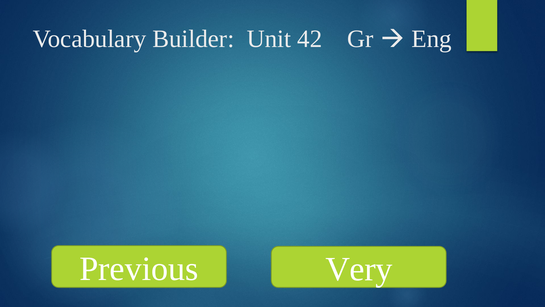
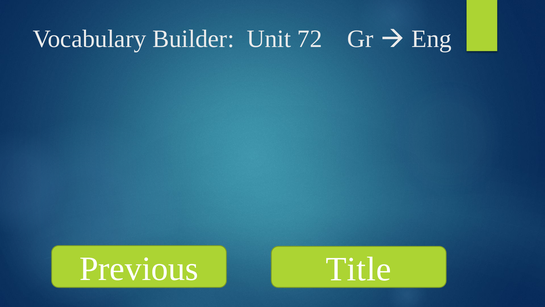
42: 42 -> 72
Very: Very -> Title
